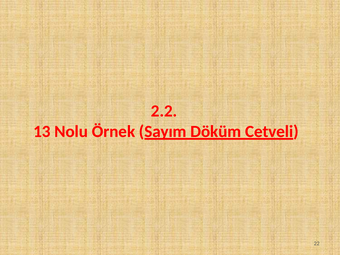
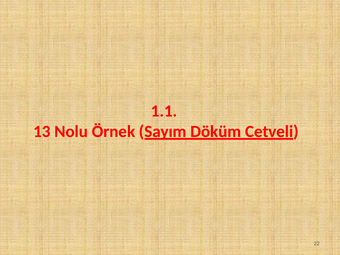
2.2: 2.2 -> 1.1
